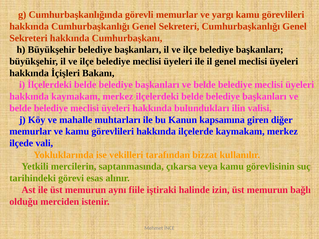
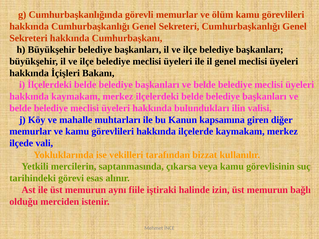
yargı: yargı -> ölüm
